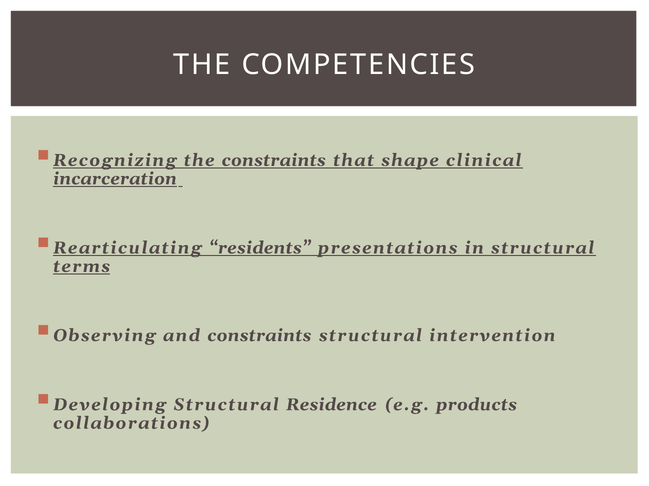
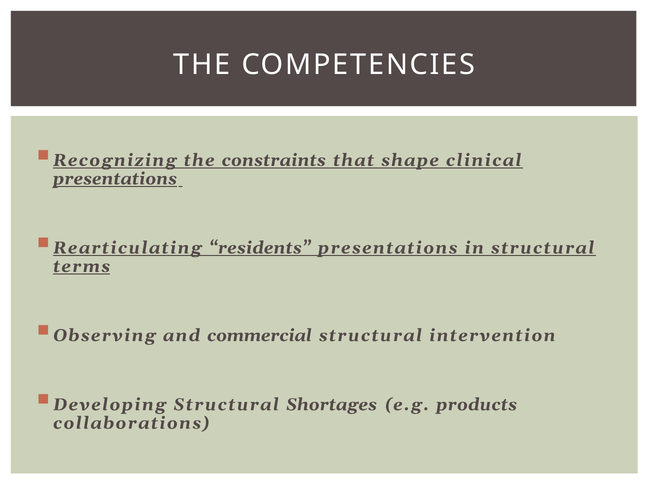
incarceration at (115, 179): incarceration -> presentations
and constraints: constraints -> commercial
Residence: Residence -> Shortages
